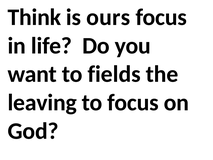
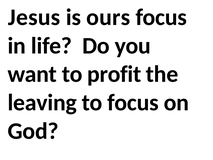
Think: Think -> Jesus
fields: fields -> profit
